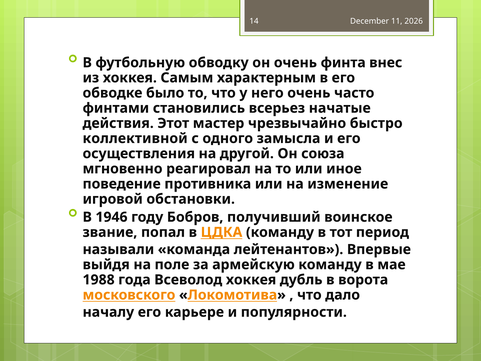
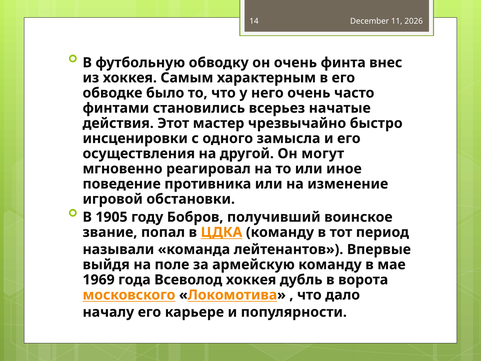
коллективной: коллективной -> инсценировки
союза: союза -> могут
1946: 1946 -> 1905
1988: 1988 -> 1969
